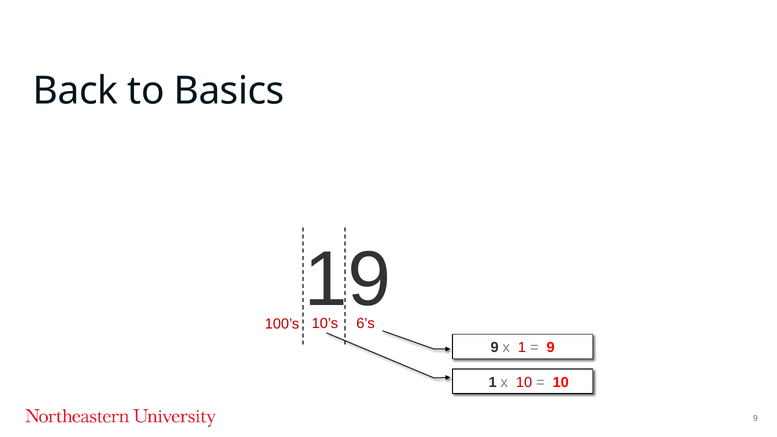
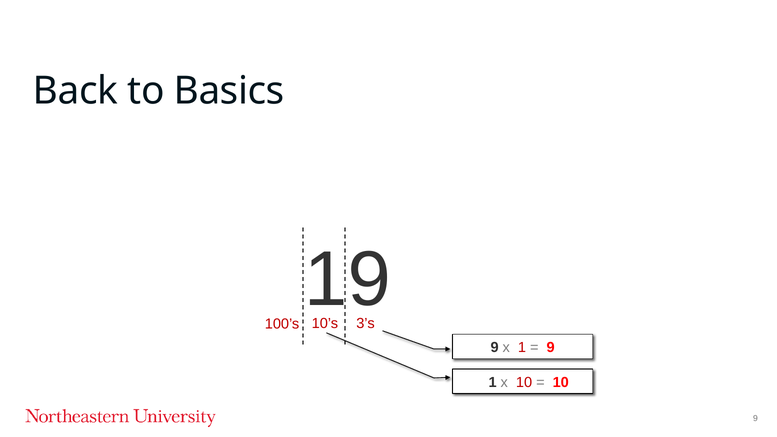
6’s: 6’s -> 3’s
